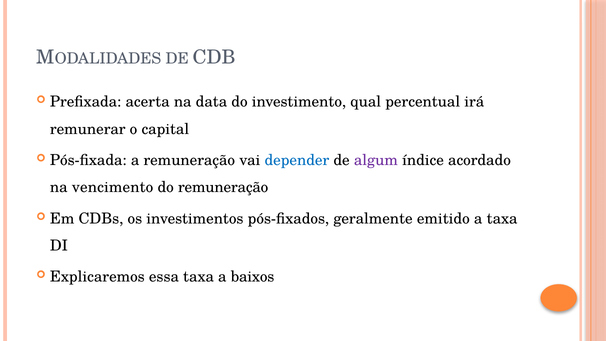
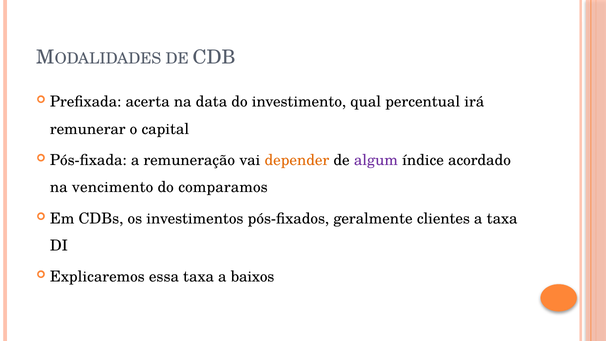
depender colour: blue -> orange
do remuneração: remuneração -> comparamos
emitido: emitido -> clientes
